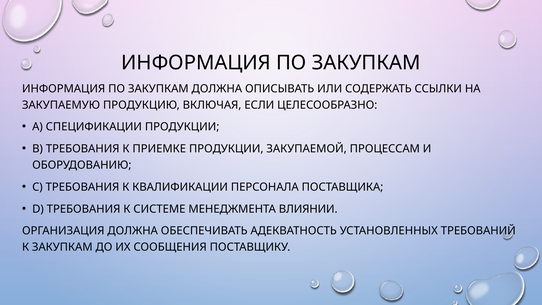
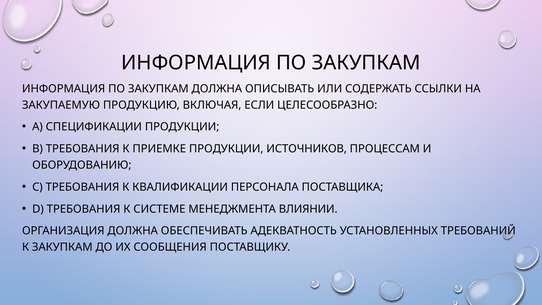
ЗАКУПАЕМОЙ: ЗАКУПАЕМОЙ -> ИСТОЧНИКОВ
